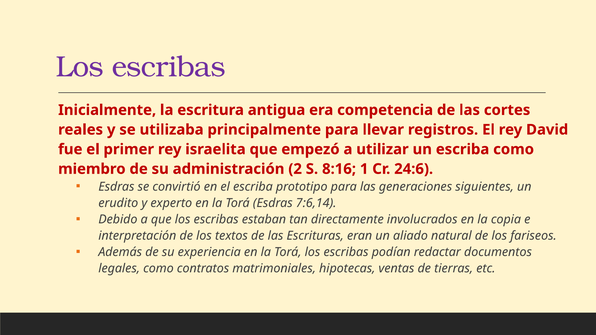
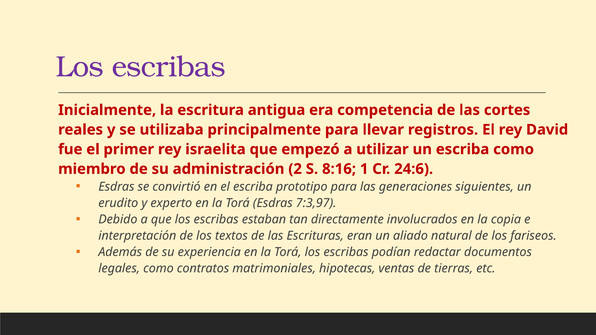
7:6,14: 7:6,14 -> 7:3,97
